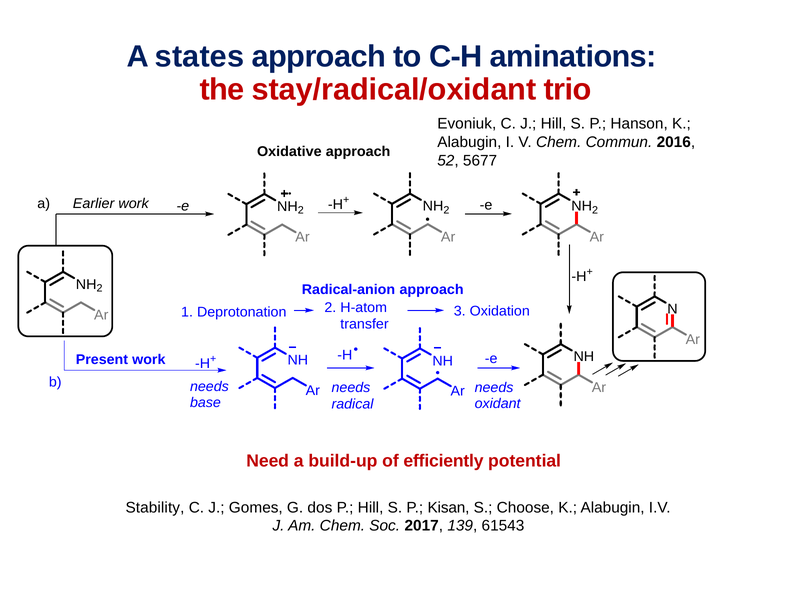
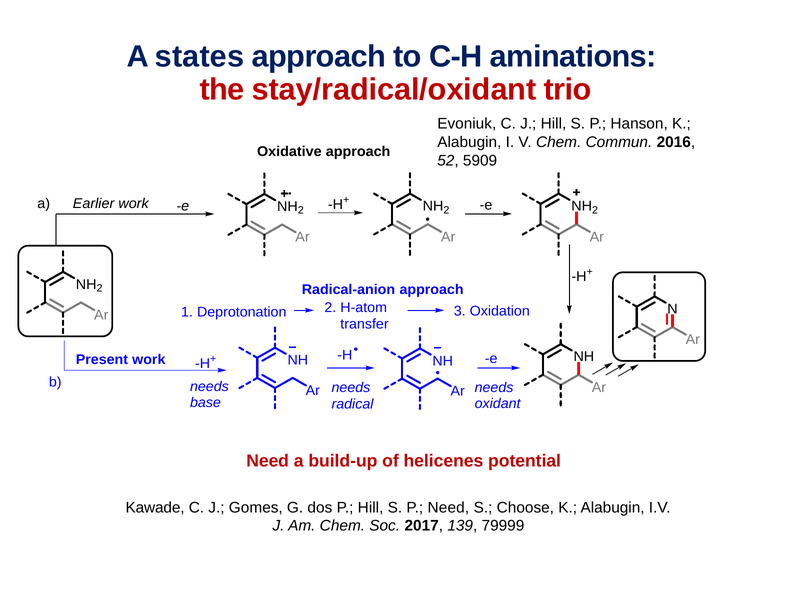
5677: 5677 -> 5909
efficiently: efficiently -> helicenes
Stability: Stability -> Kawade
P Kisan: Kisan -> Need
61543: 61543 -> 79999
